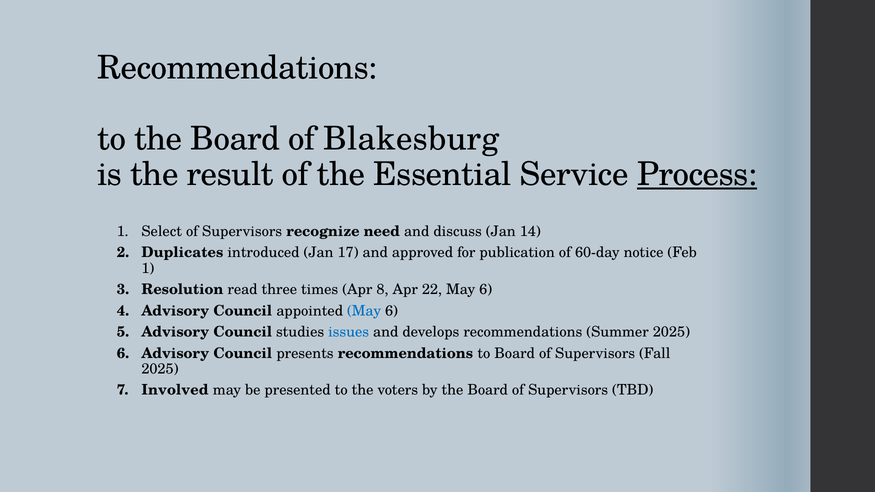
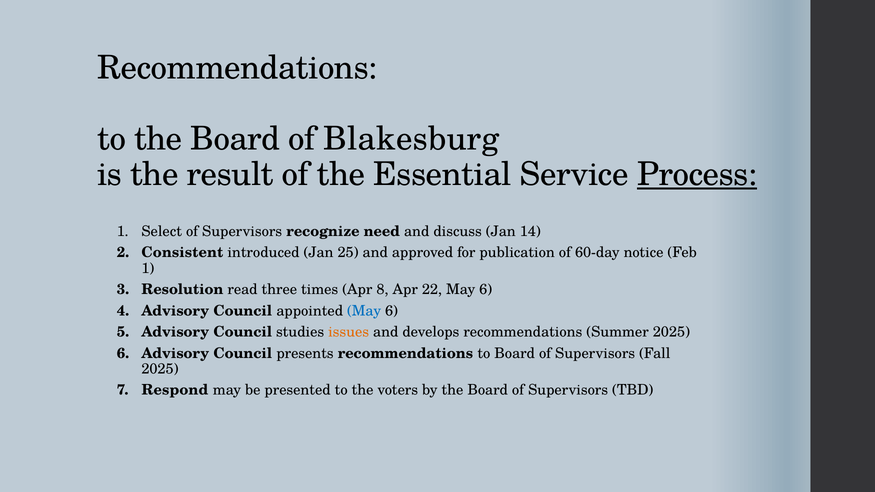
Duplicates: Duplicates -> Consistent
17: 17 -> 25
issues colour: blue -> orange
Involved: Involved -> Respond
